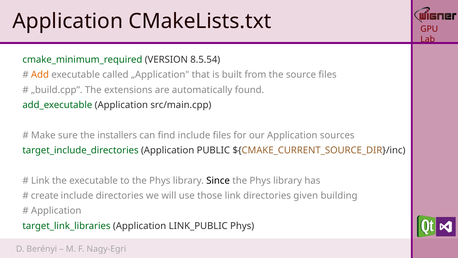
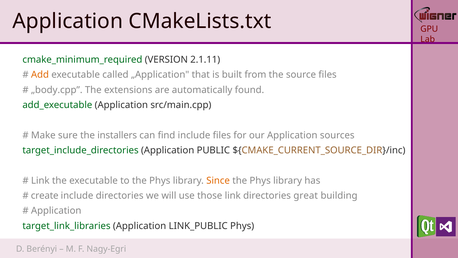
8.5.54: 8.5.54 -> 2.1.11
„build.cpp: „build.cpp -> „body.cpp
Since colour: black -> orange
given: given -> great
